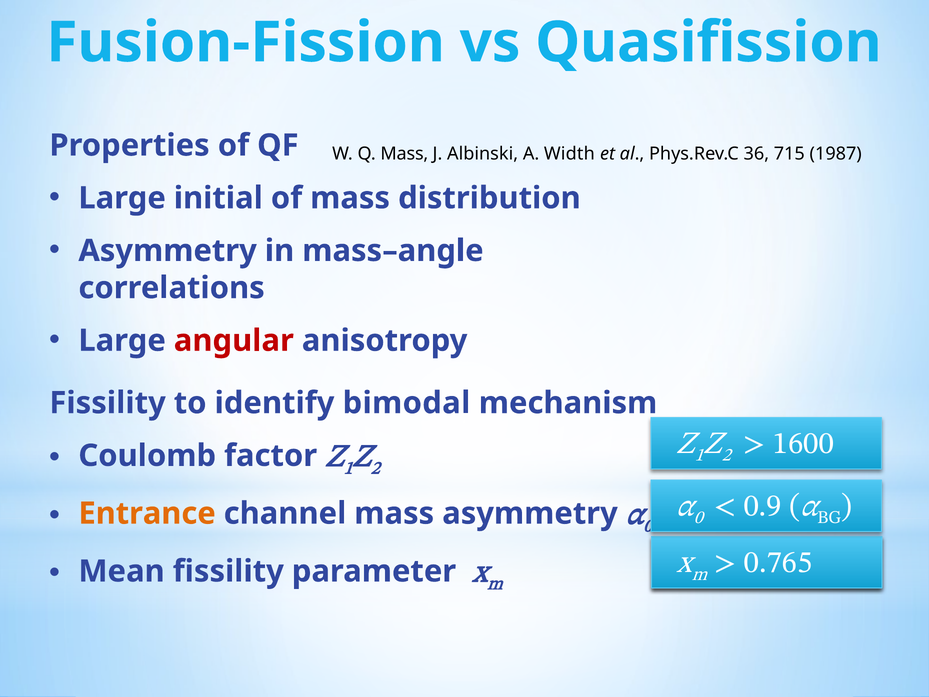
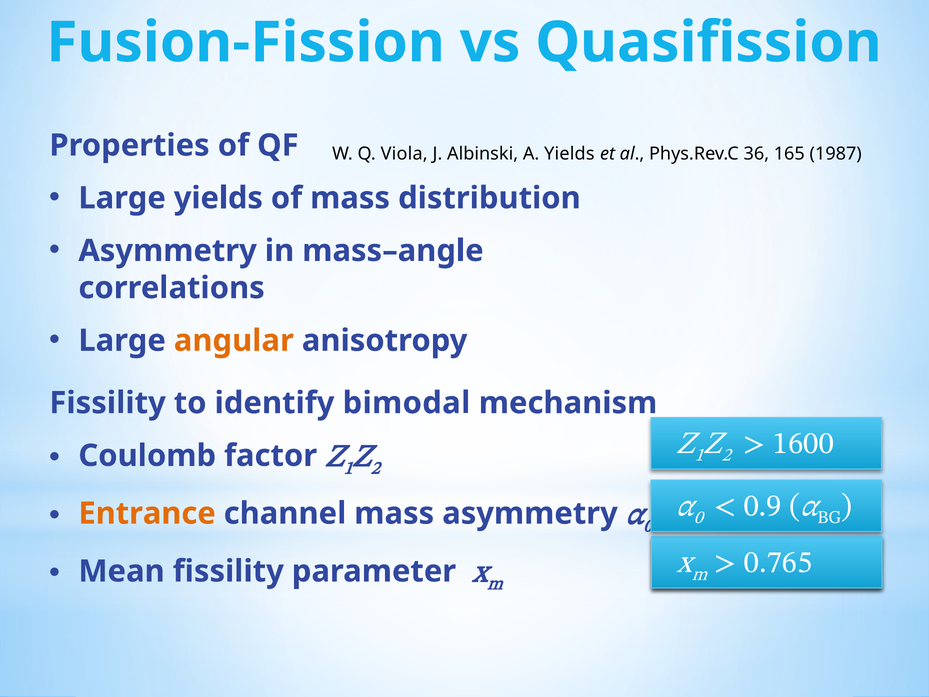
Q Mass: Mass -> Viola
A Width: Width -> Yields
715: 715 -> 165
Large initial: initial -> yields
angular colour: red -> orange
